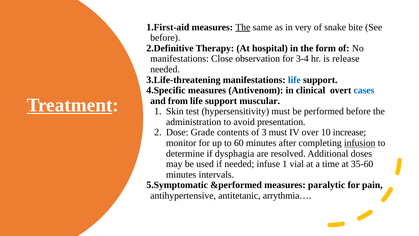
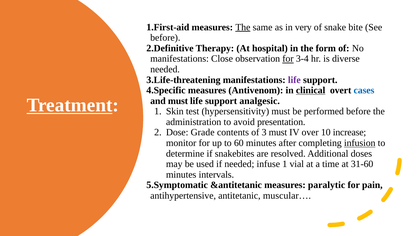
for at (288, 59) underline: none -> present
release: release -> diverse
life at (294, 80) colour: blue -> purple
clinical underline: none -> present
and from: from -> must
muscular: muscular -> analgesic
dysphagia: dysphagia -> snakebites
35-60: 35-60 -> 31-60
&performed: &performed -> &antitetanic
arrythmia…: arrythmia… -> muscular…
